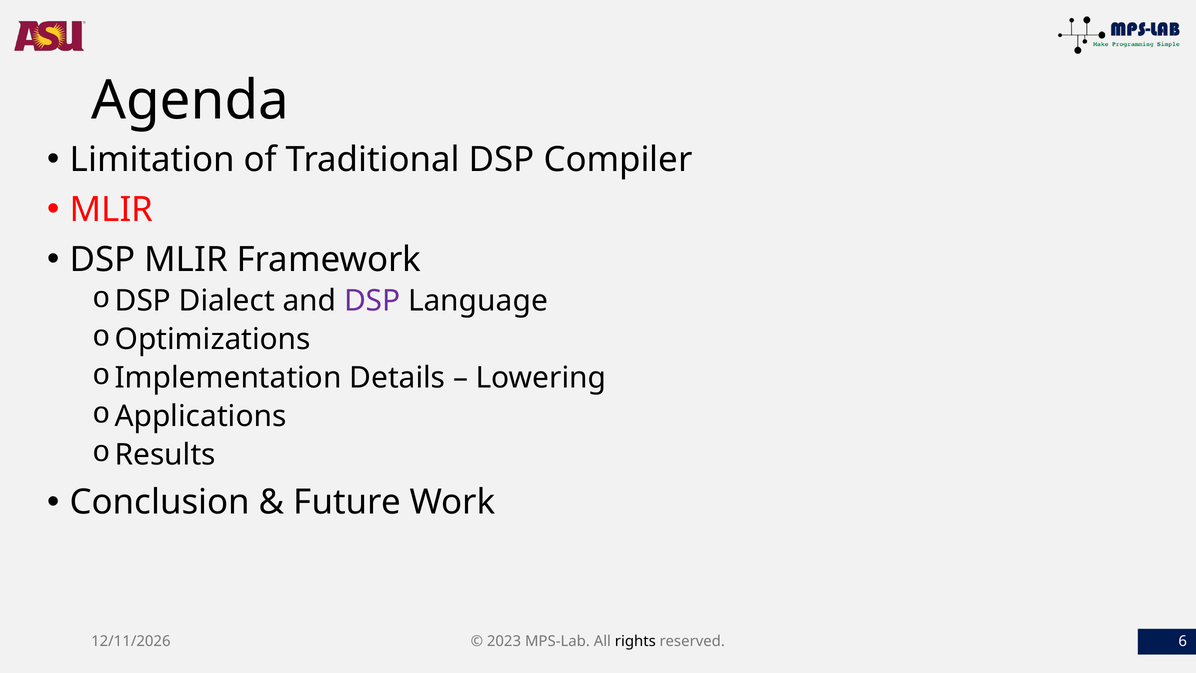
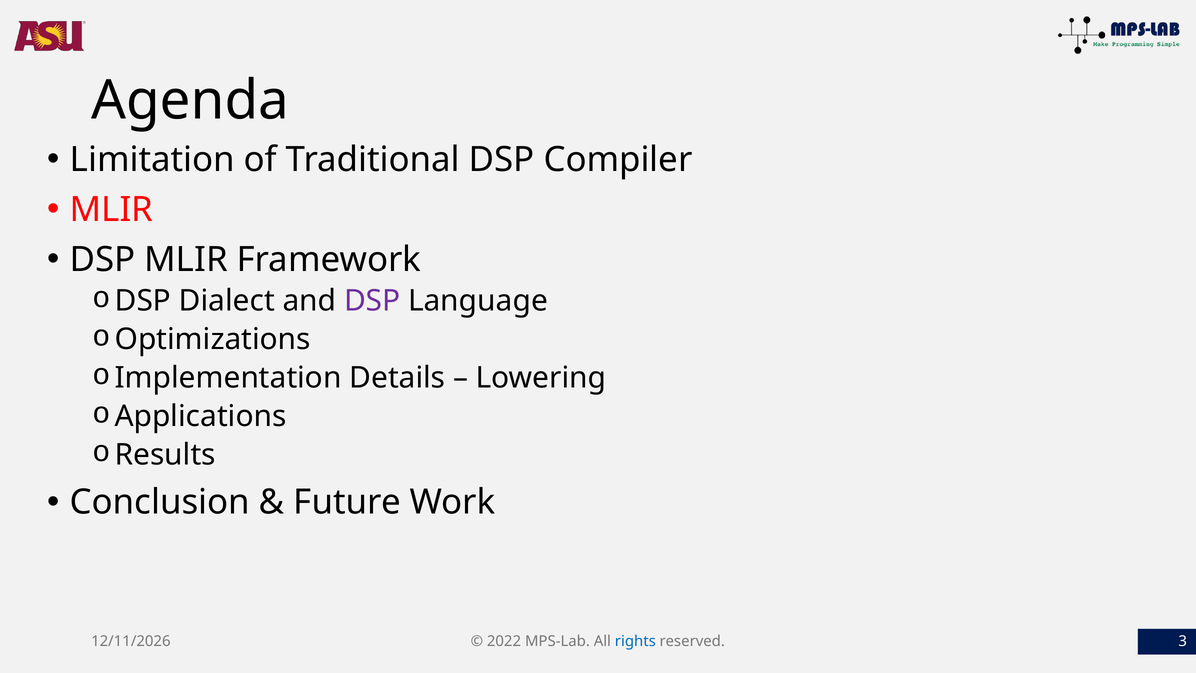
2023: 2023 -> 2022
rights colour: black -> blue
6: 6 -> 3
